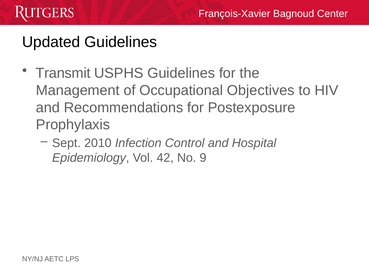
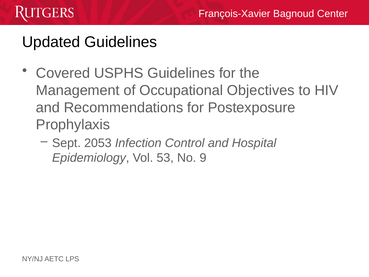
Transmit: Transmit -> Covered
2010: 2010 -> 2053
42: 42 -> 53
